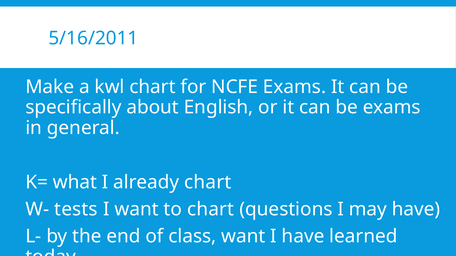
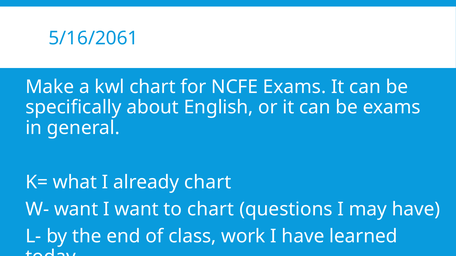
5/16/2011: 5/16/2011 -> 5/16/2061
W- tests: tests -> want
class want: want -> work
